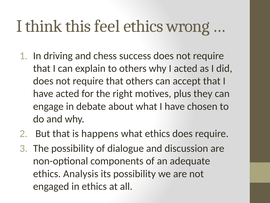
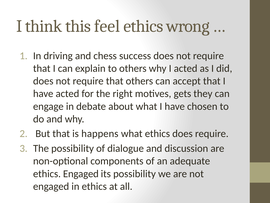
plus: plus -> gets
ethics Analysis: Analysis -> Engaged
